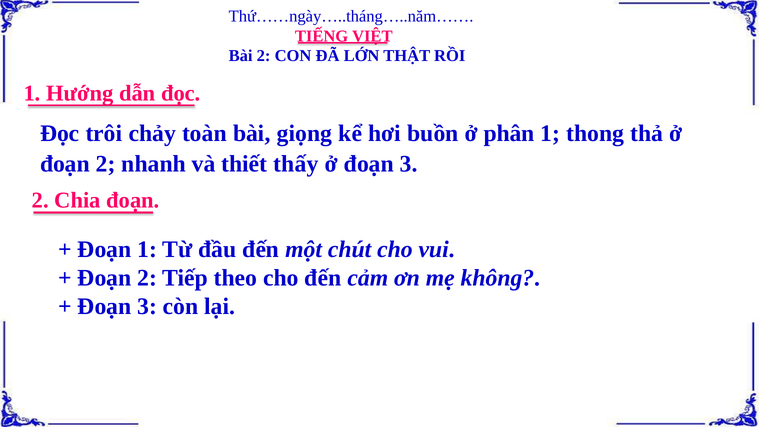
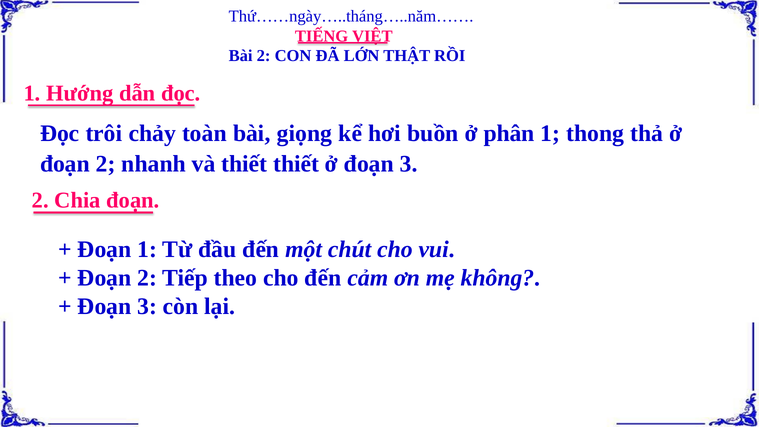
thiết thấy: thấy -> thiết
